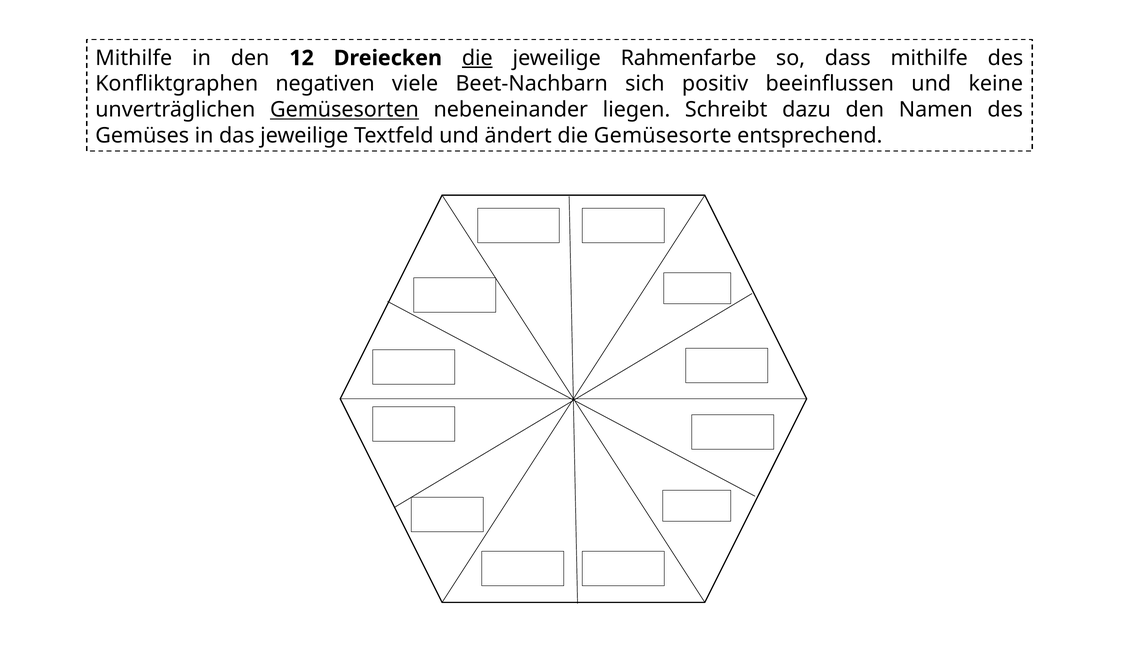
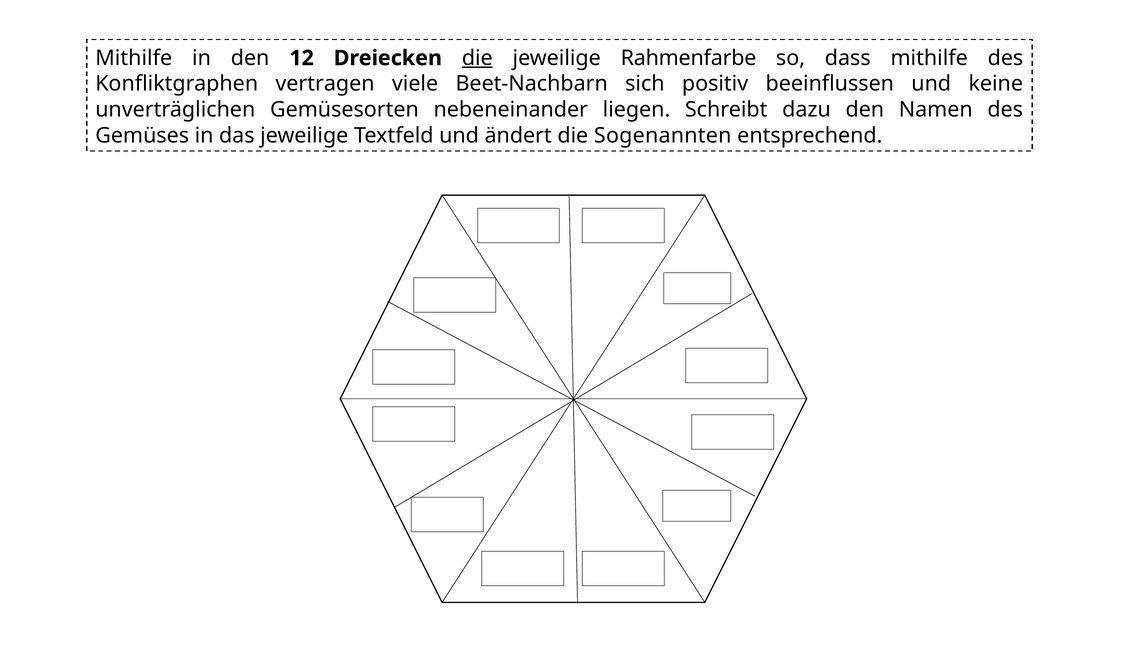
negativen: negativen -> vertragen
Gemüsesorten underline: present -> none
Gemüsesorte: Gemüsesorte -> Sogenannten
